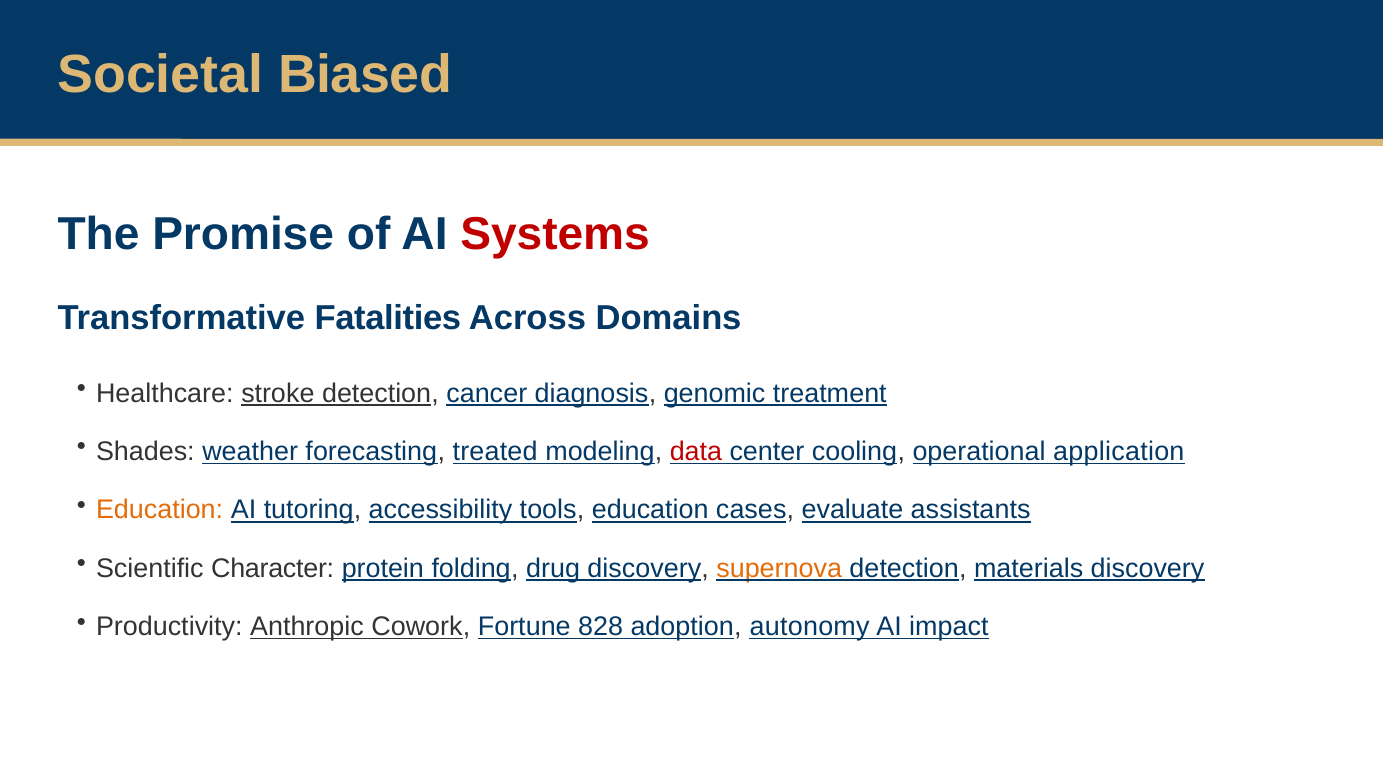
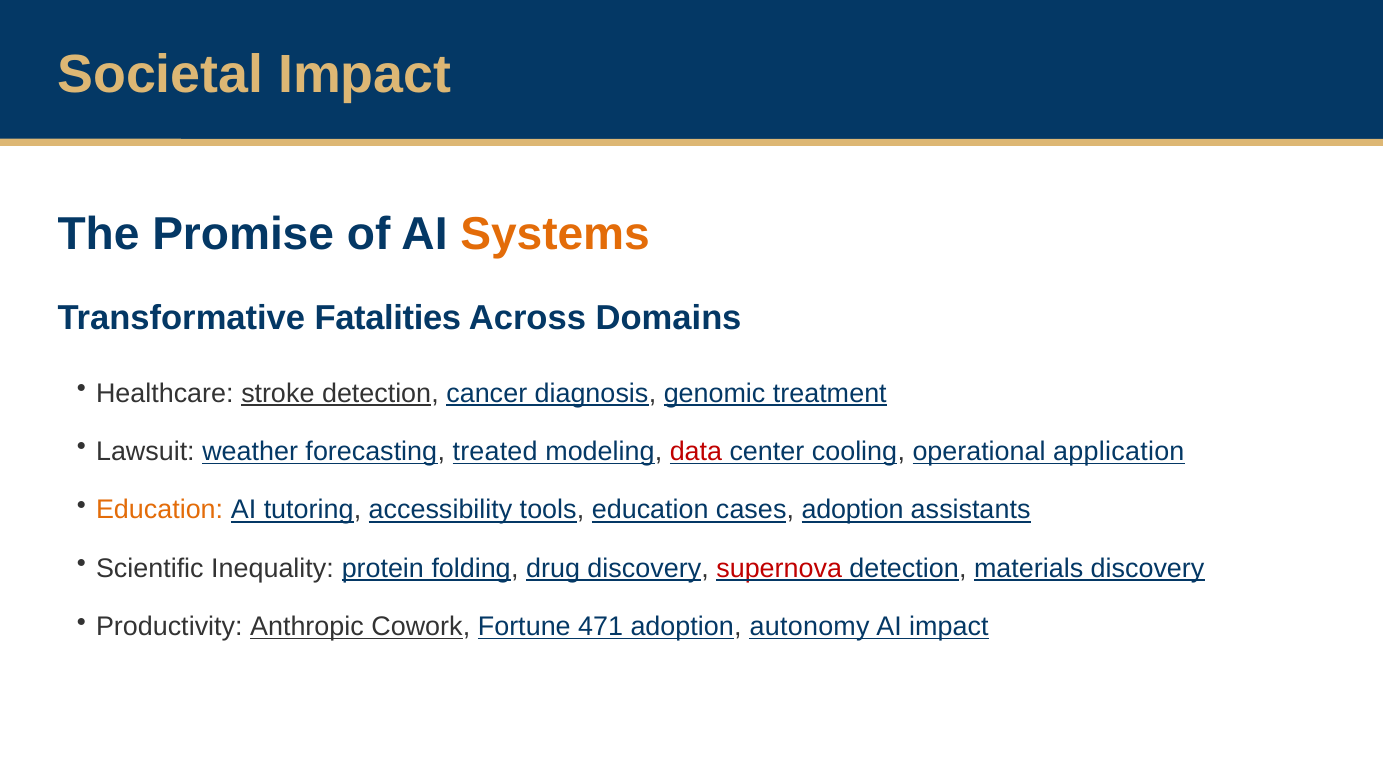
Societal Biased: Biased -> Impact
Systems colour: red -> orange
Shades: Shades -> Lawsuit
cases evaluate: evaluate -> adoption
Character: Character -> Inequality
supernova colour: orange -> red
828: 828 -> 471
